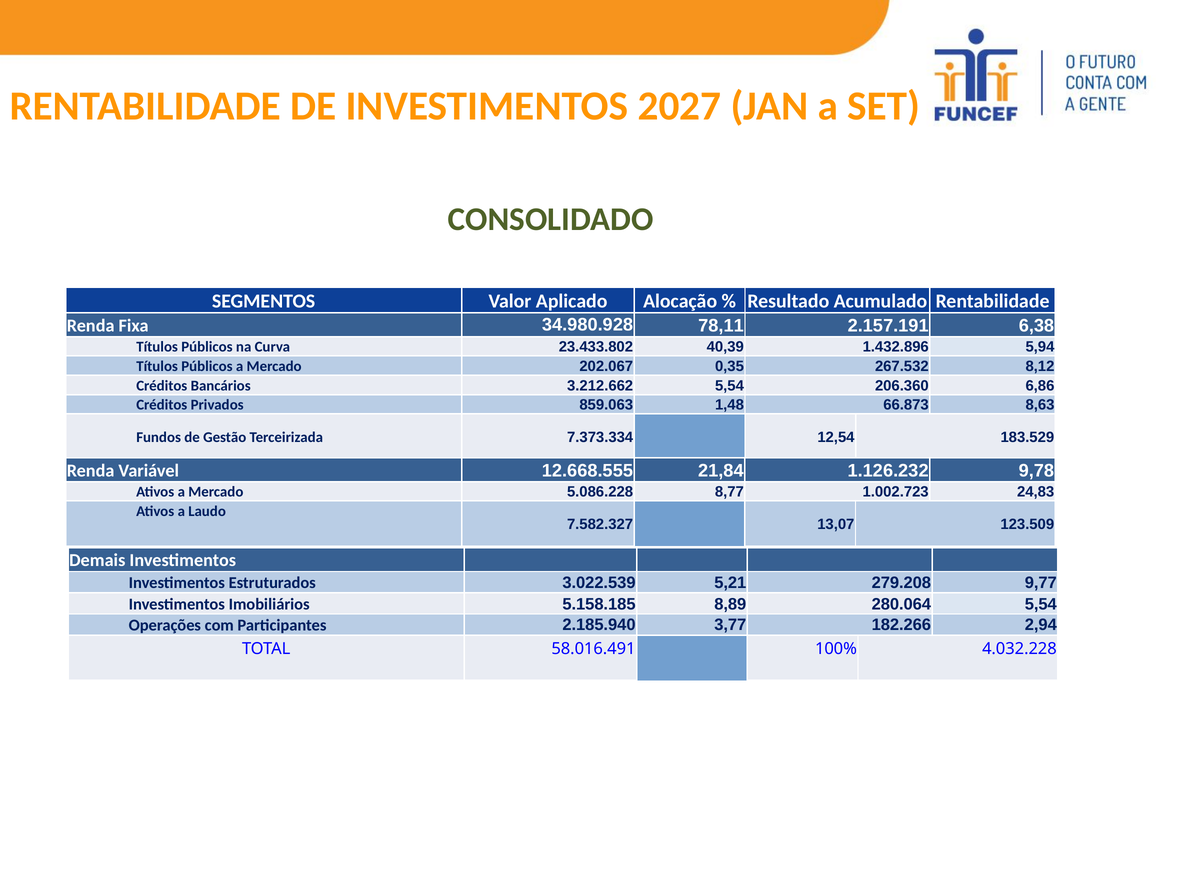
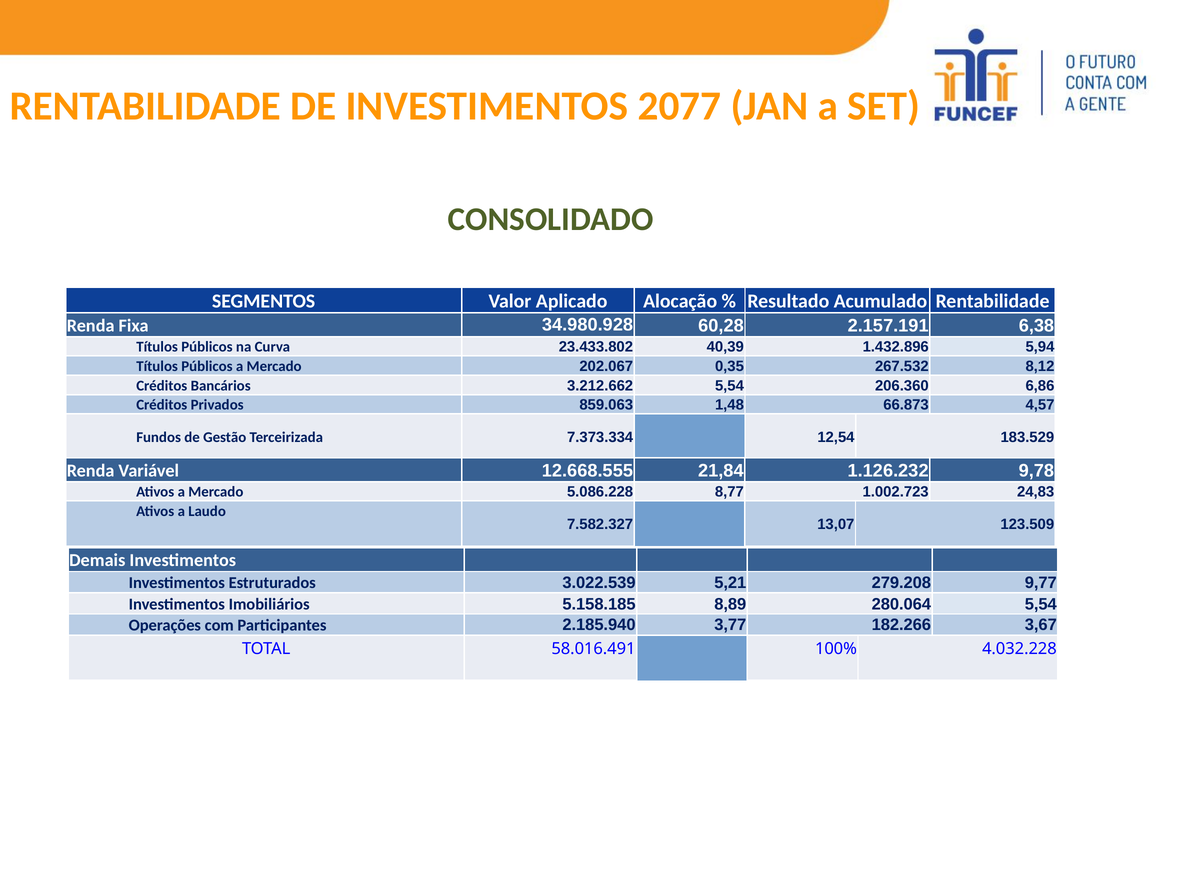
2027: 2027 -> 2077
78,11: 78,11 -> 60,28
8,63: 8,63 -> 4,57
2,94: 2,94 -> 3,67
